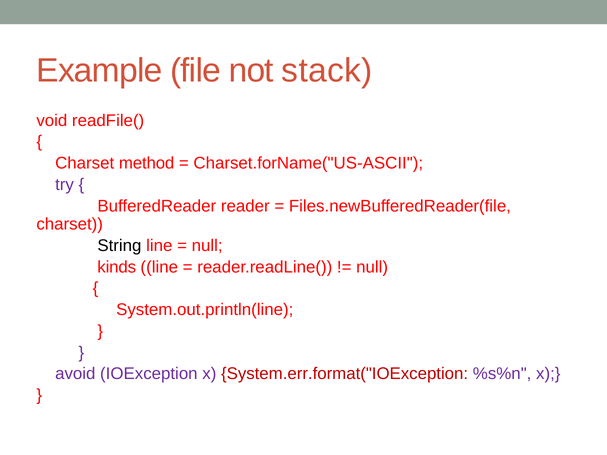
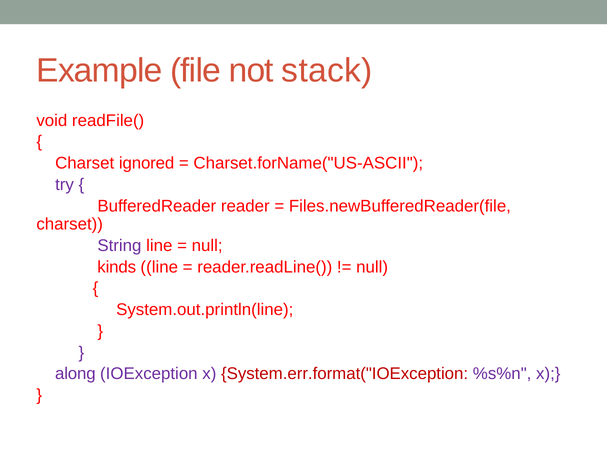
method: method -> ignored
String colour: black -> purple
avoid: avoid -> along
